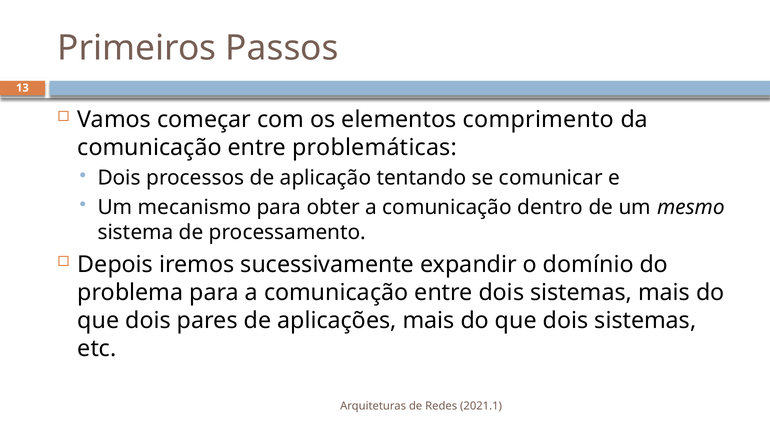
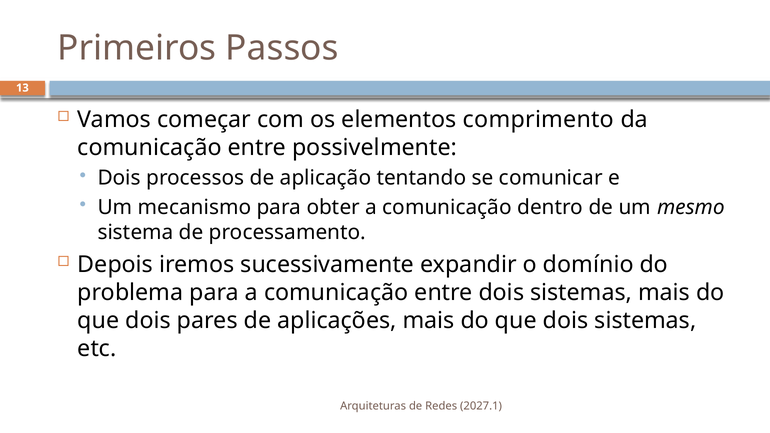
problemáticas: problemáticas -> possivelmente
2021.1: 2021.1 -> 2027.1
